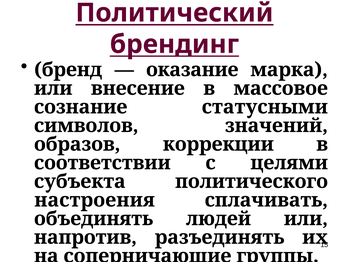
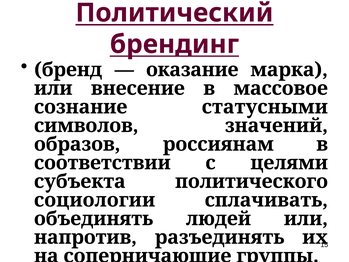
коррекции: коррекции -> россиянам
настроения: настроения -> социологии
